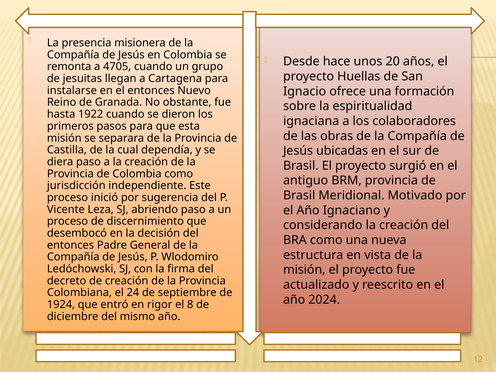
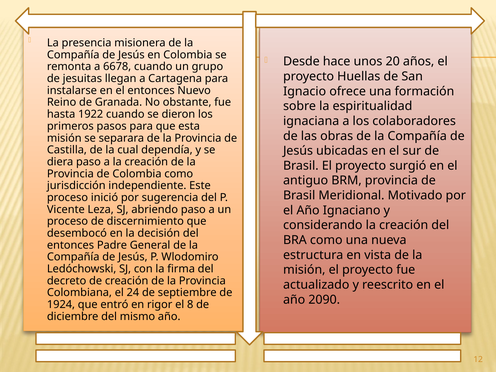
4705: 4705 -> 6678
2024: 2024 -> 2090
